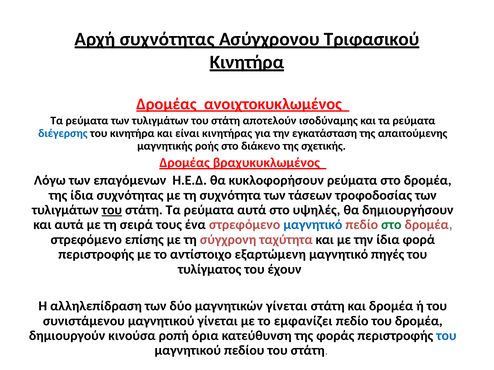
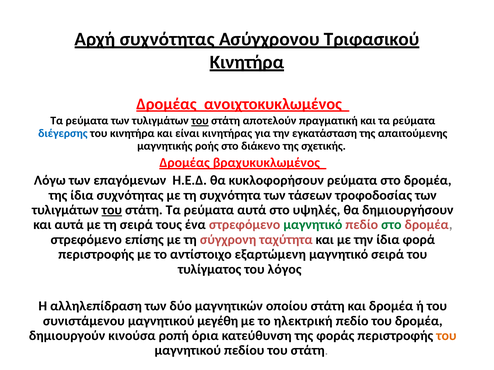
του at (200, 121) underline: none -> present
ισοδύναμης: ισοδύναμης -> πραγματική
μαγνητικό at (313, 225) colour: blue -> green
μαγνητικό πηγές: πηγές -> σειρά
έχουν: έχουν -> λόγος
μαγνητικών γίνεται: γίνεται -> οποίου
μαγνητικού γίνεται: γίνεται -> μεγέθη
εμφανίζει: εμφανίζει -> ηλεκτρική
του at (446, 336) colour: blue -> orange
